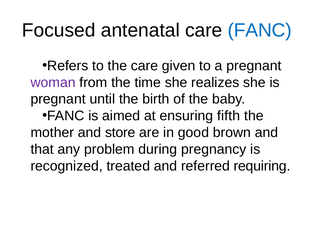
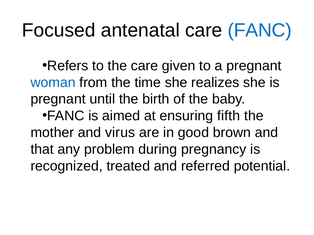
woman colour: purple -> blue
store: store -> virus
requiring: requiring -> potential
